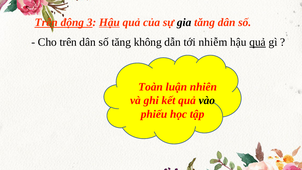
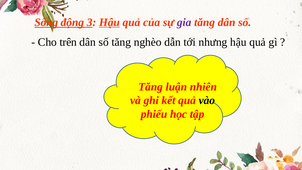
Trên at (46, 22): Trên -> Sống
gia colour: black -> purple
không: không -> nghèo
nhiễm: nhiễm -> nhưng
quả at (258, 42) underline: present -> none
Toàn at (151, 87): Toàn -> Tăng
